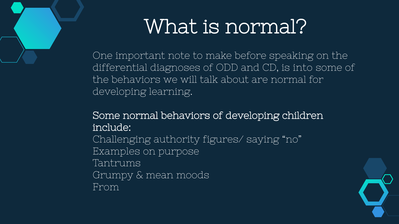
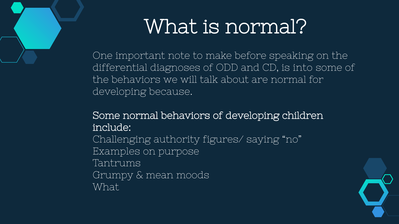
learning: learning -> because
From at (106, 187): From -> What
